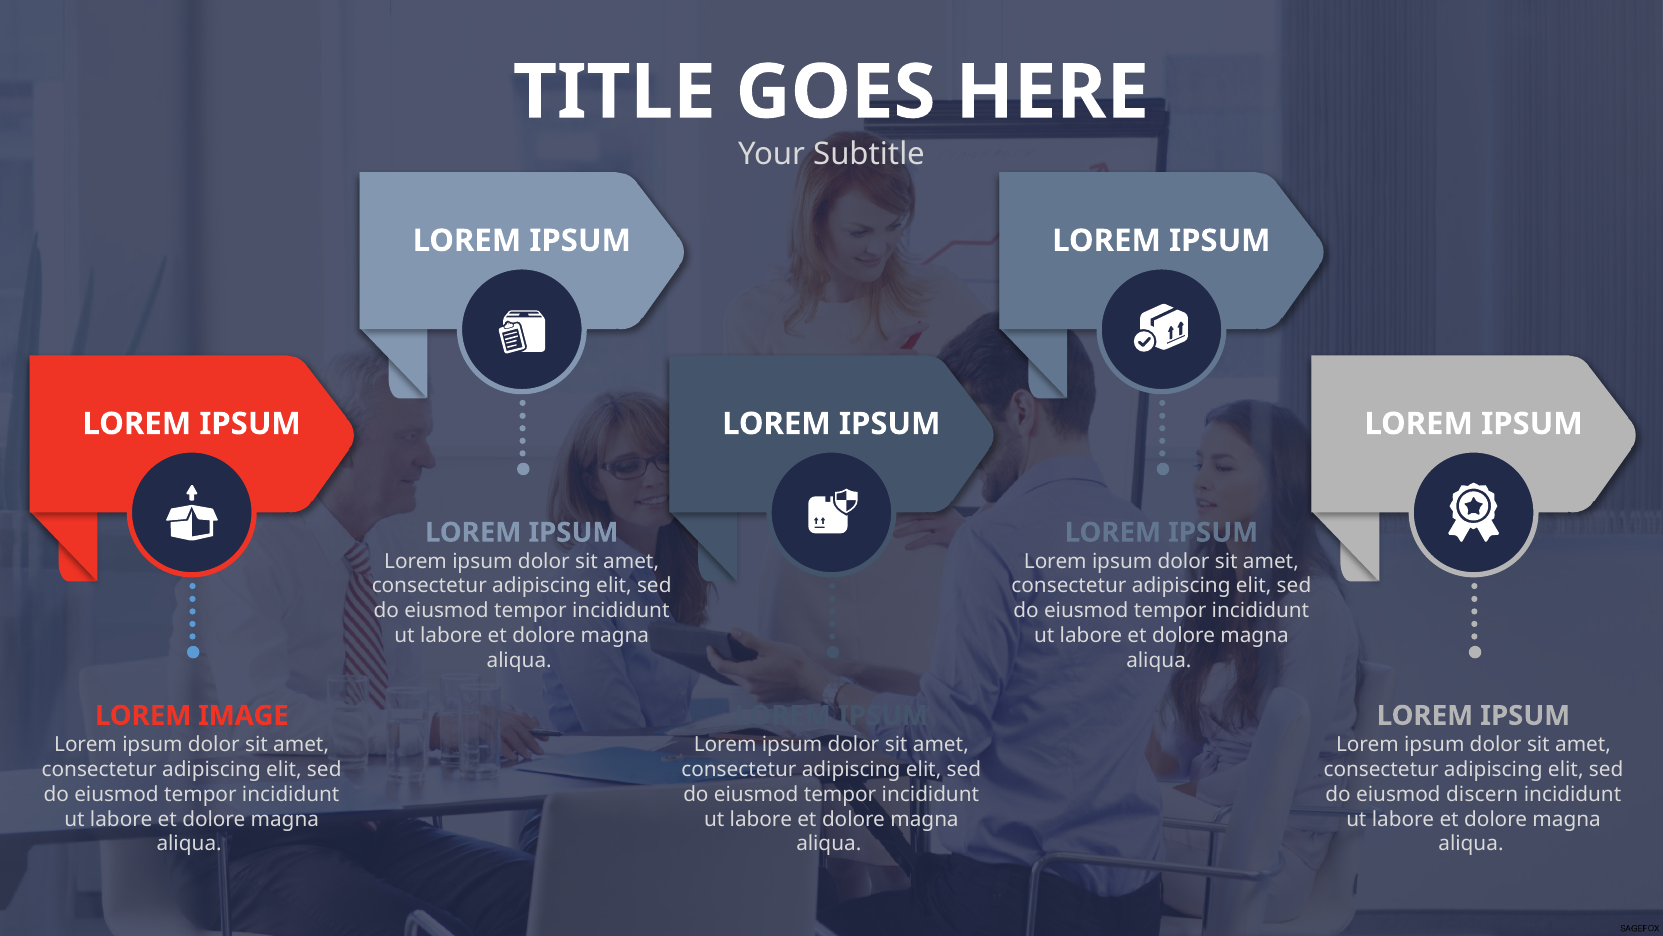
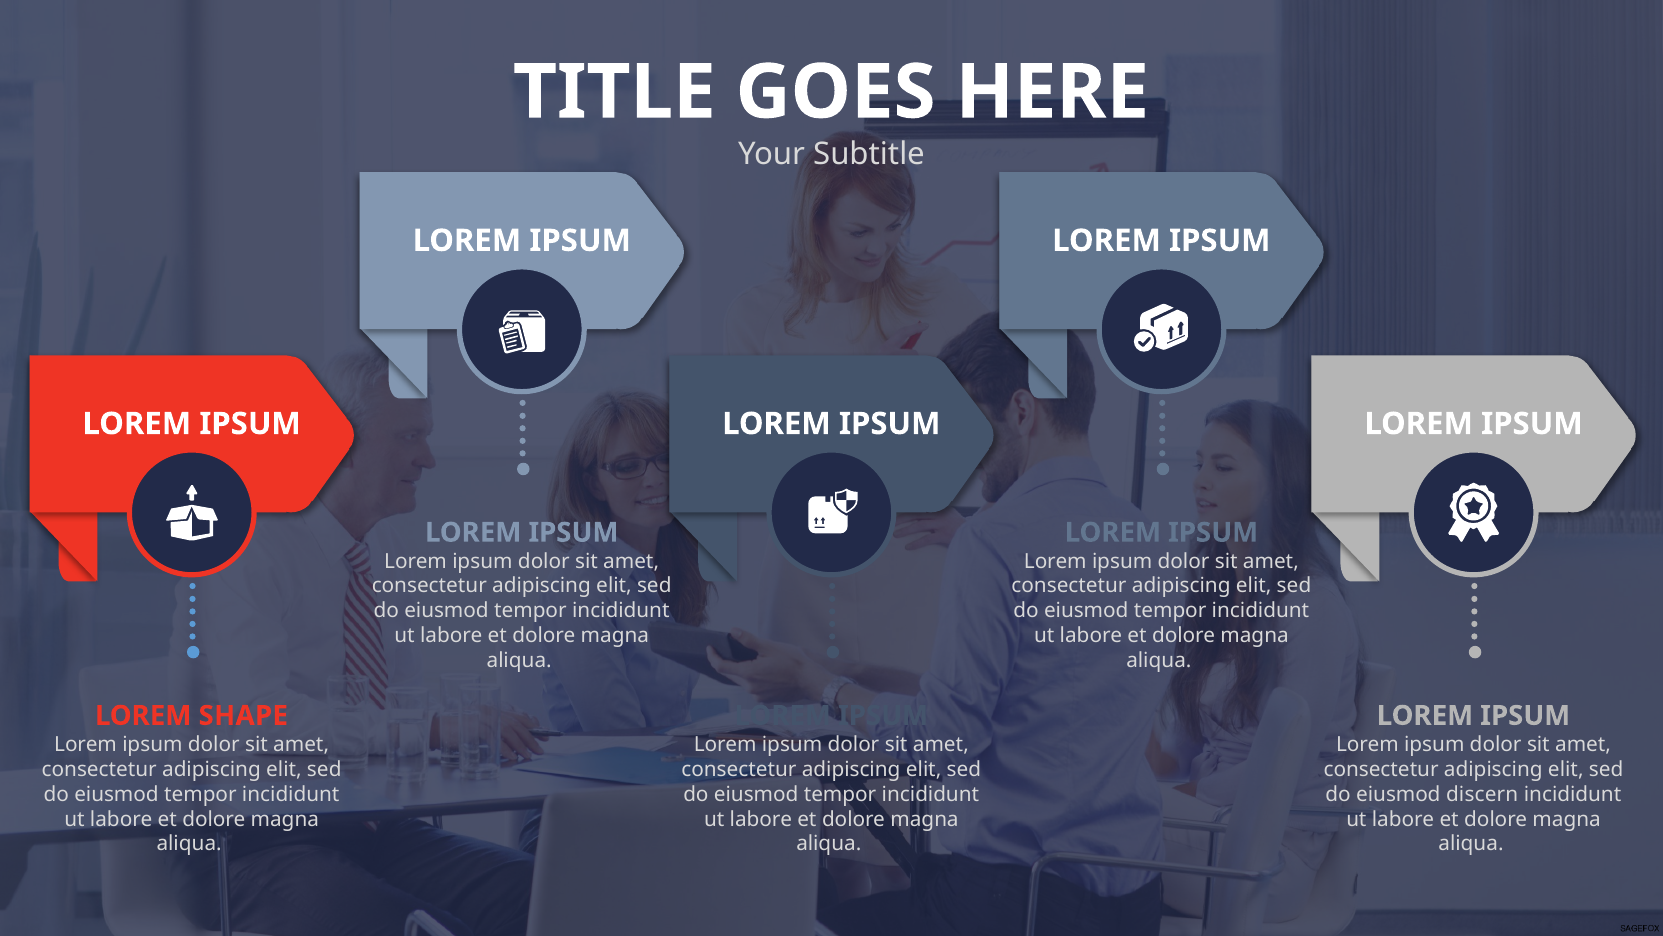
IMAGE: IMAGE -> SHAPE
